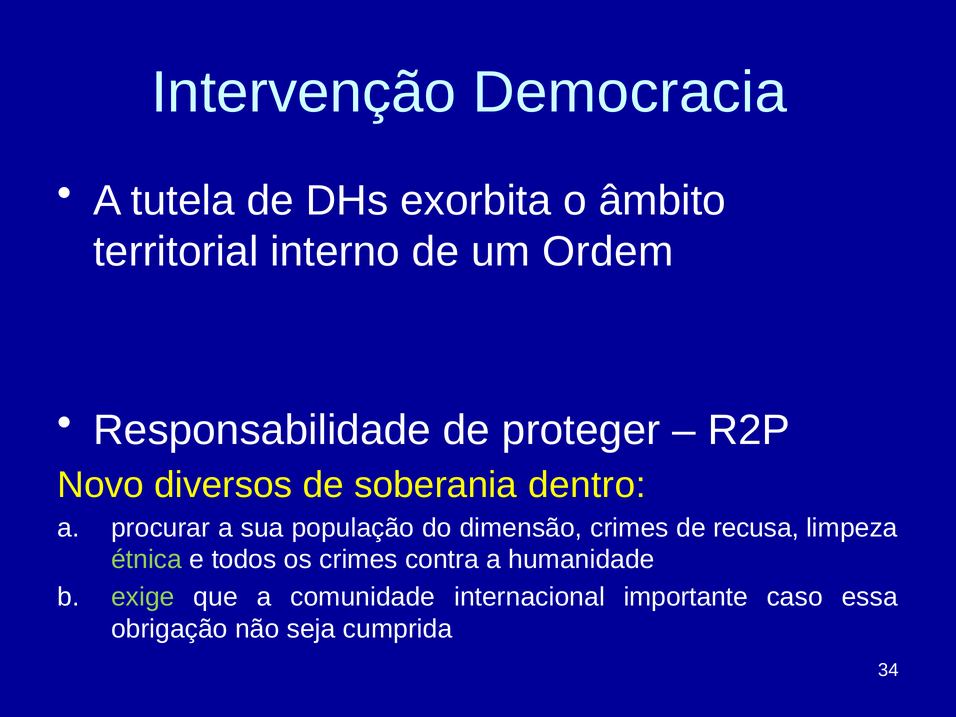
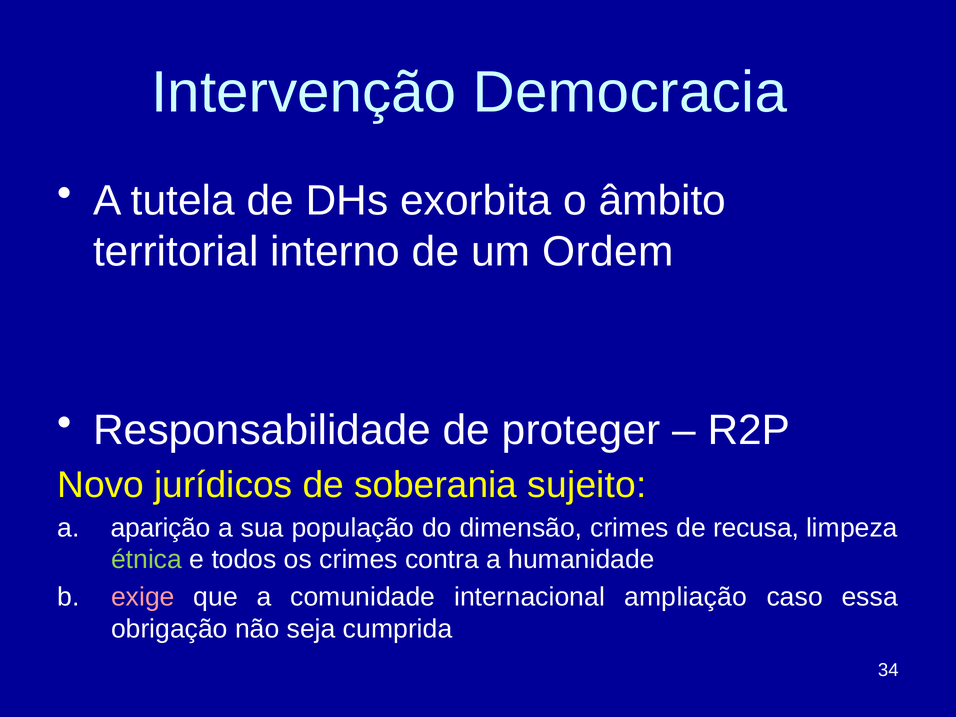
diversos: diversos -> jurídicos
dentro: dentro -> sujeito
procurar: procurar -> aparição
exige colour: light green -> pink
importante: importante -> ampliação
